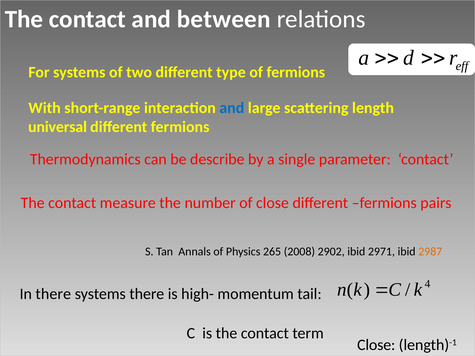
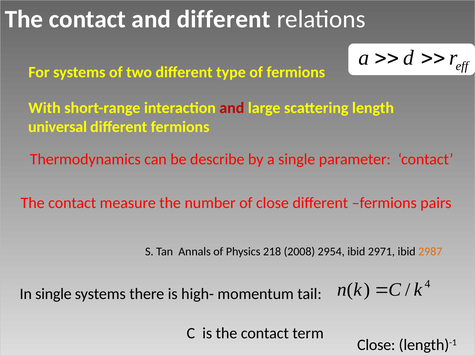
and between: between -> different
and at (232, 108) colour: blue -> red
265: 265 -> 218
2902: 2902 -> 2954
In there: there -> single
